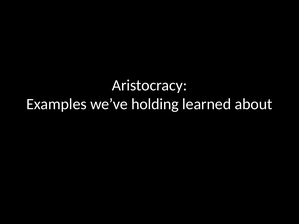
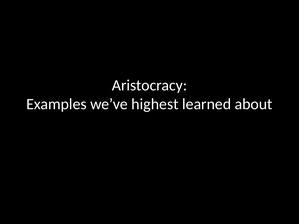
holding: holding -> highest
